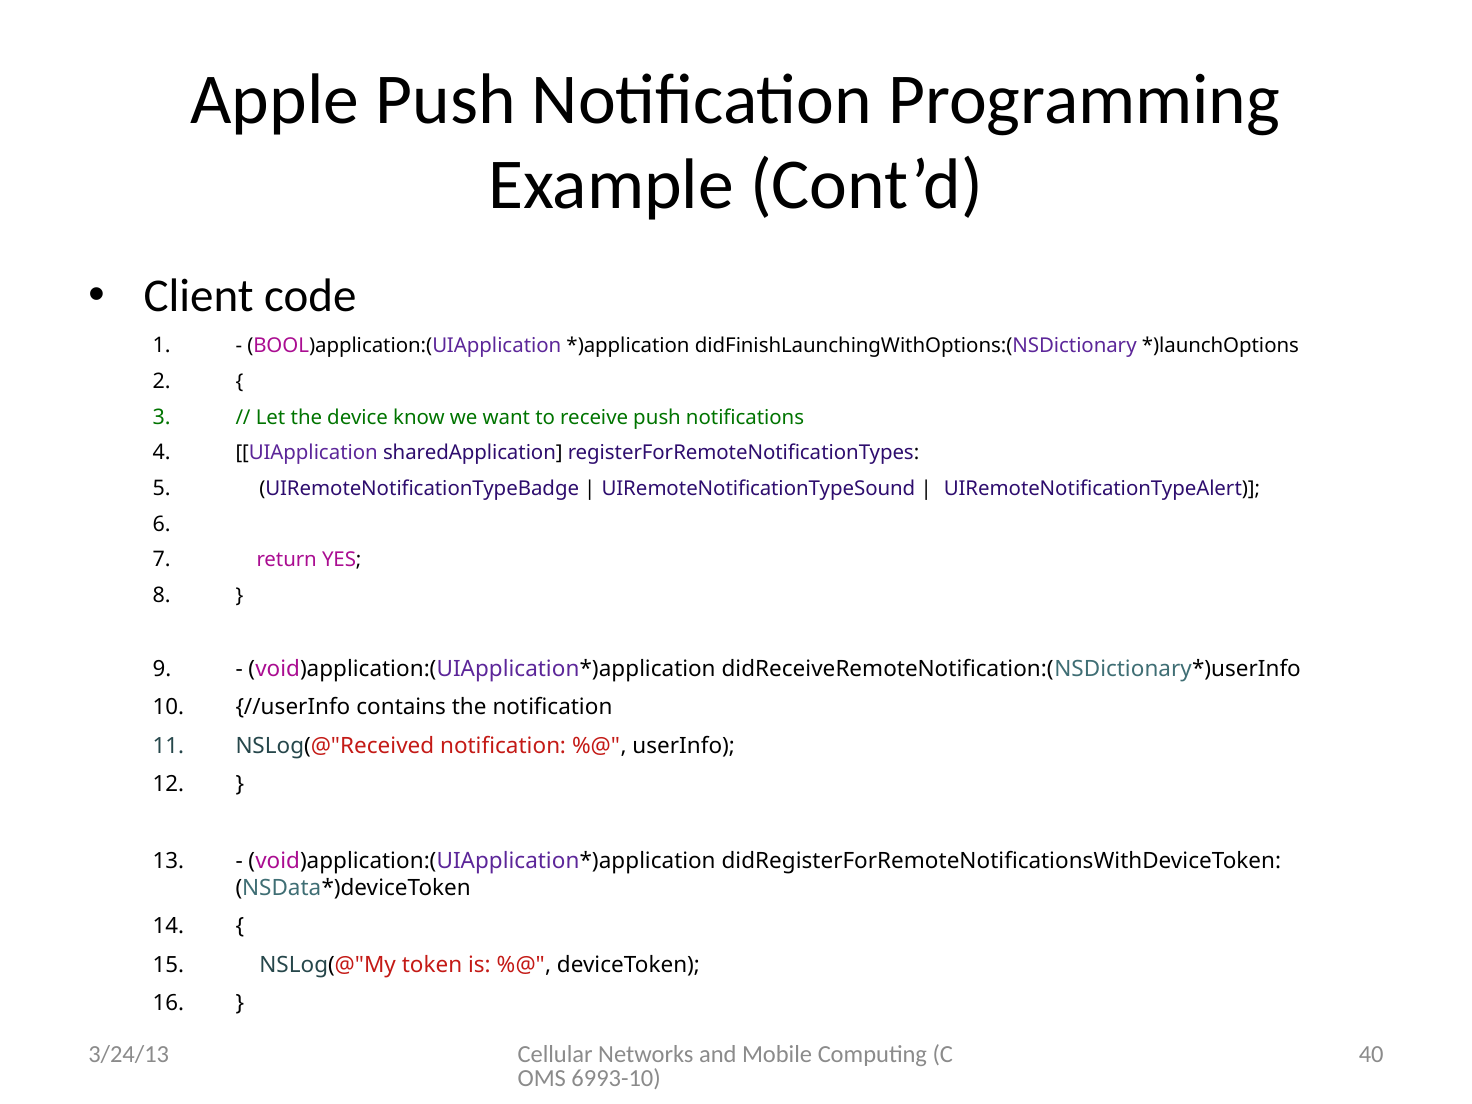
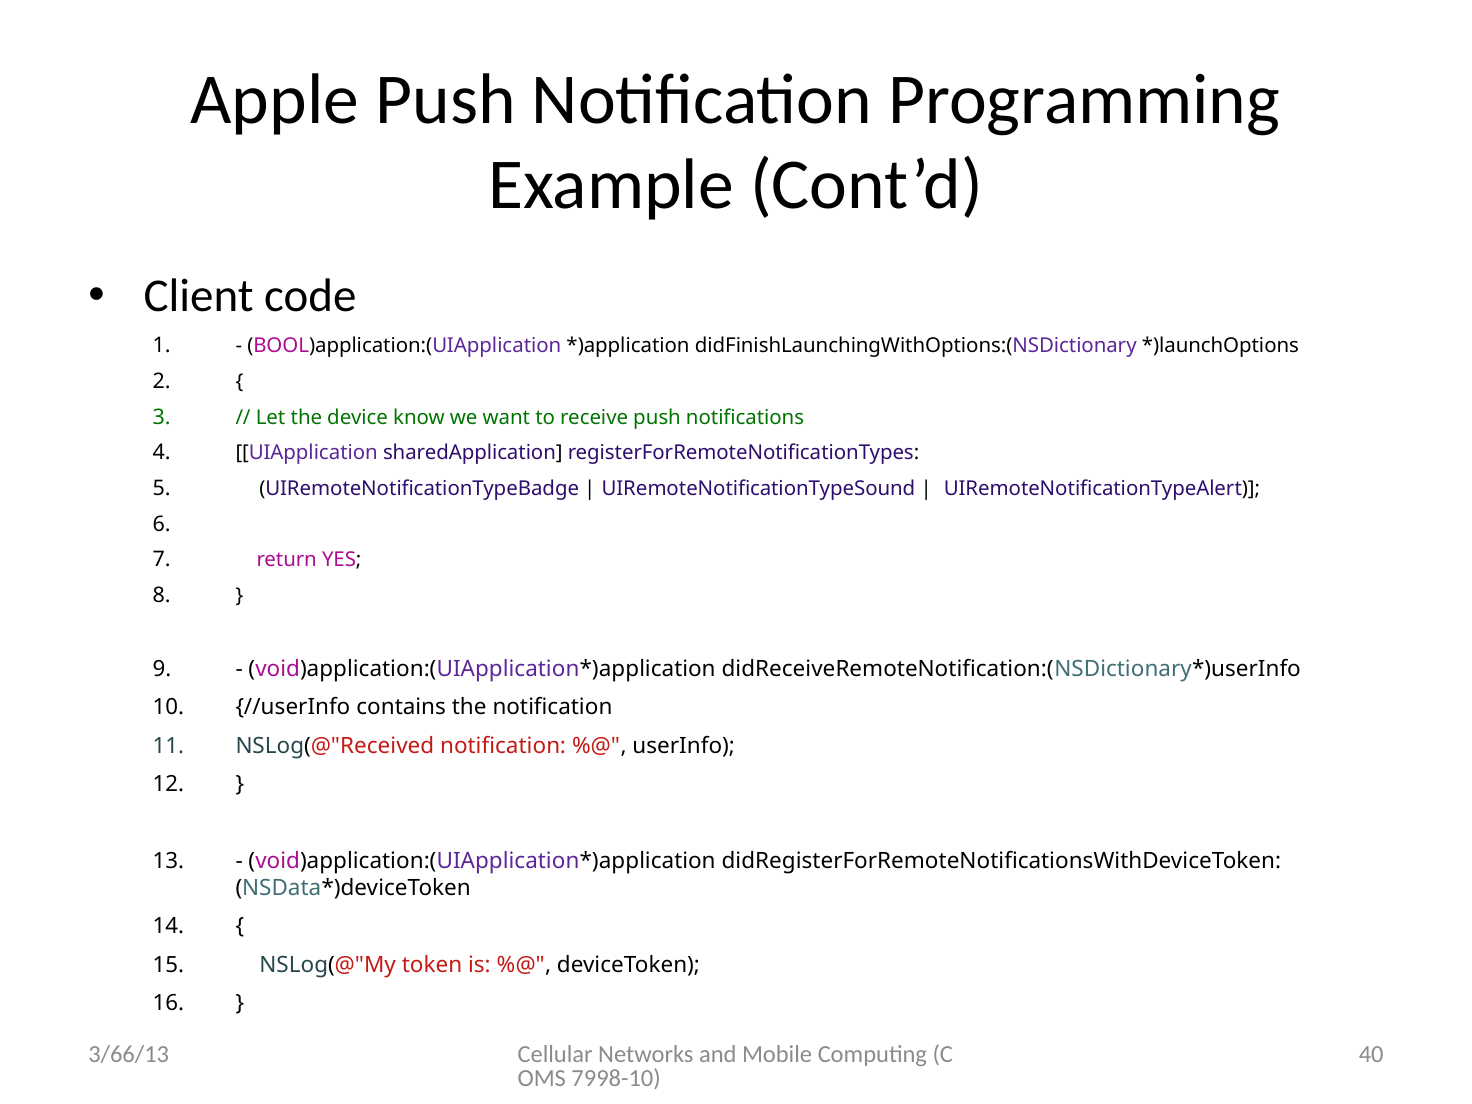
3/24/13: 3/24/13 -> 3/66/13
6993-10: 6993-10 -> 7998-10
